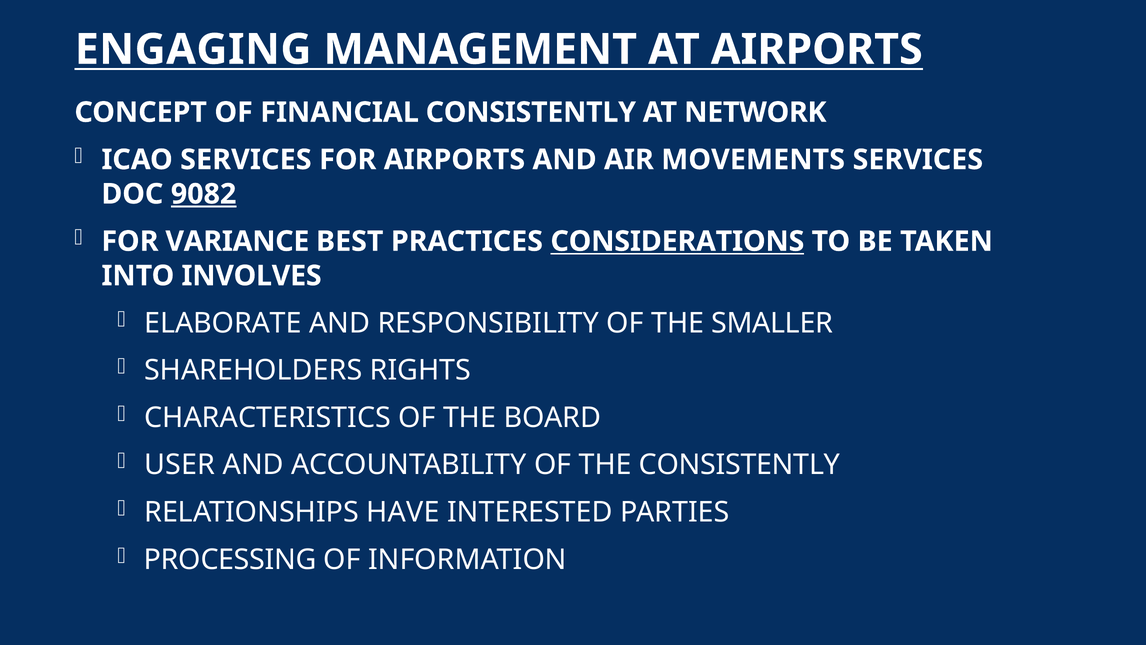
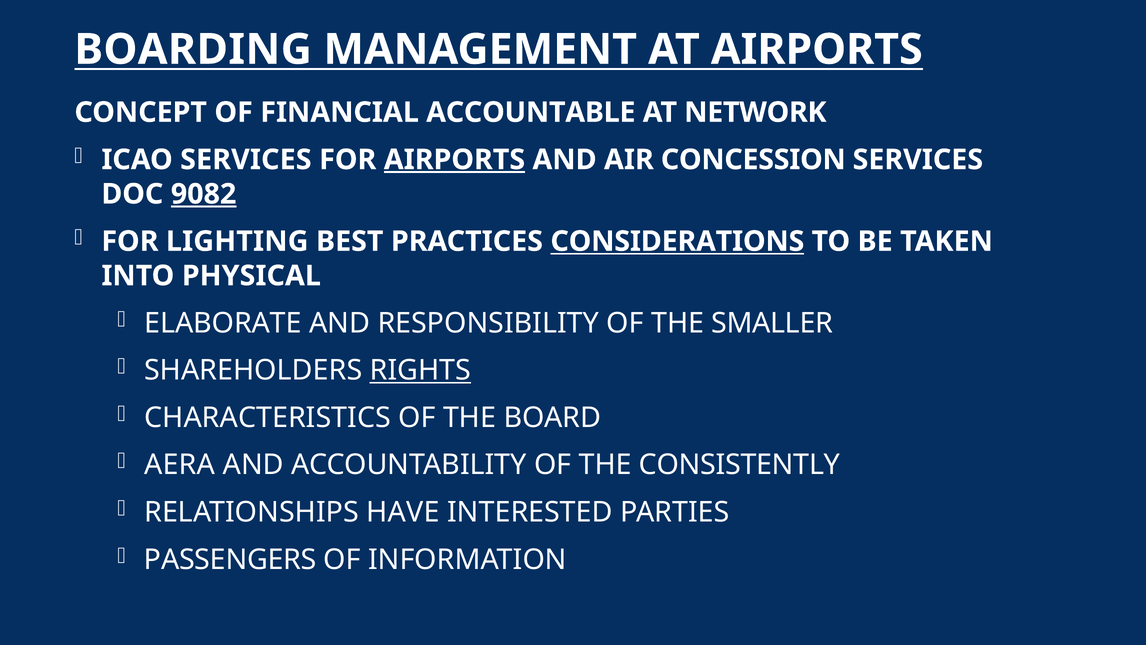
ENGAGING: ENGAGING -> BOARDING
FINANCIAL CONSISTENTLY: CONSISTENTLY -> ACCOUNTABLE
AIRPORTS at (454, 160) underline: none -> present
MOVEMENTS: MOVEMENTS -> CONCESSION
VARIANCE: VARIANCE -> LIGHTING
INVOLVES: INVOLVES -> PHYSICAL
RIGHTS underline: none -> present
USER: USER -> AERA
PROCESSING: PROCESSING -> PASSENGERS
